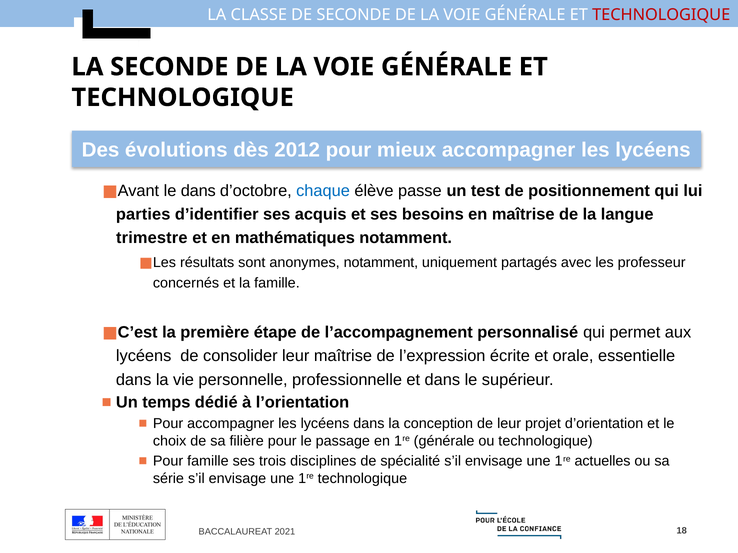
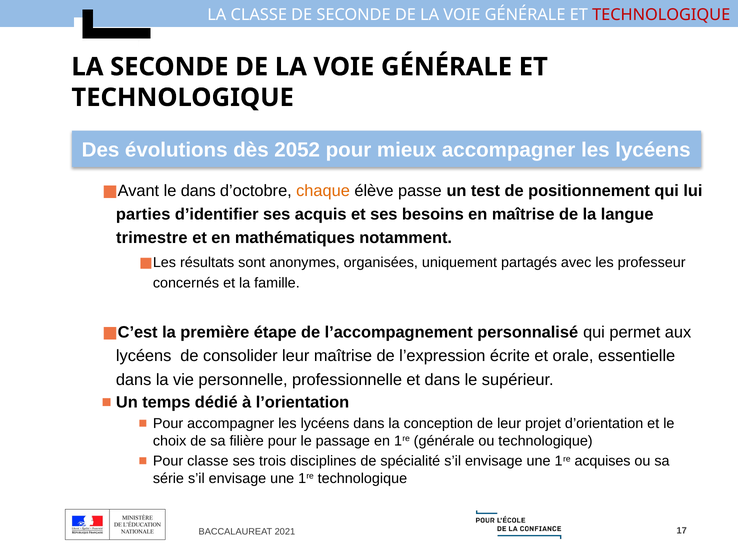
2012: 2012 -> 2052
chaque colour: blue -> orange
anonymes notamment: notamment -> organisées
Pour famille: famille -> classe
actuelles: actuelles -> acquises
18: 18 -> 17
